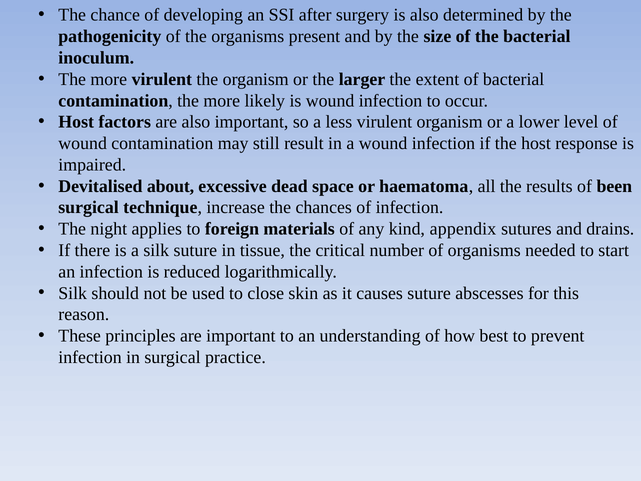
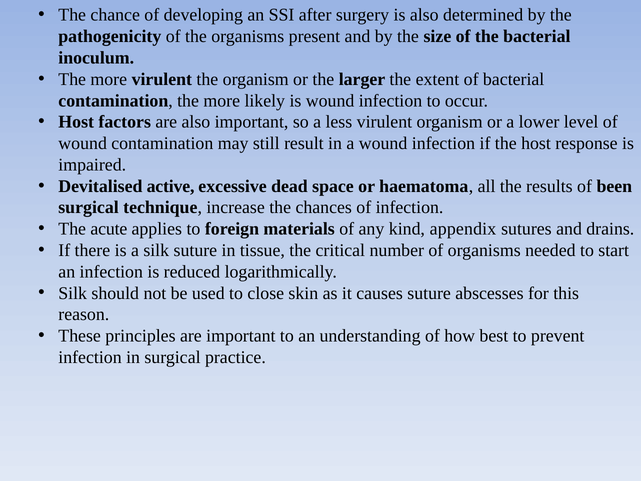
about: about -> active
night: night -> acute
